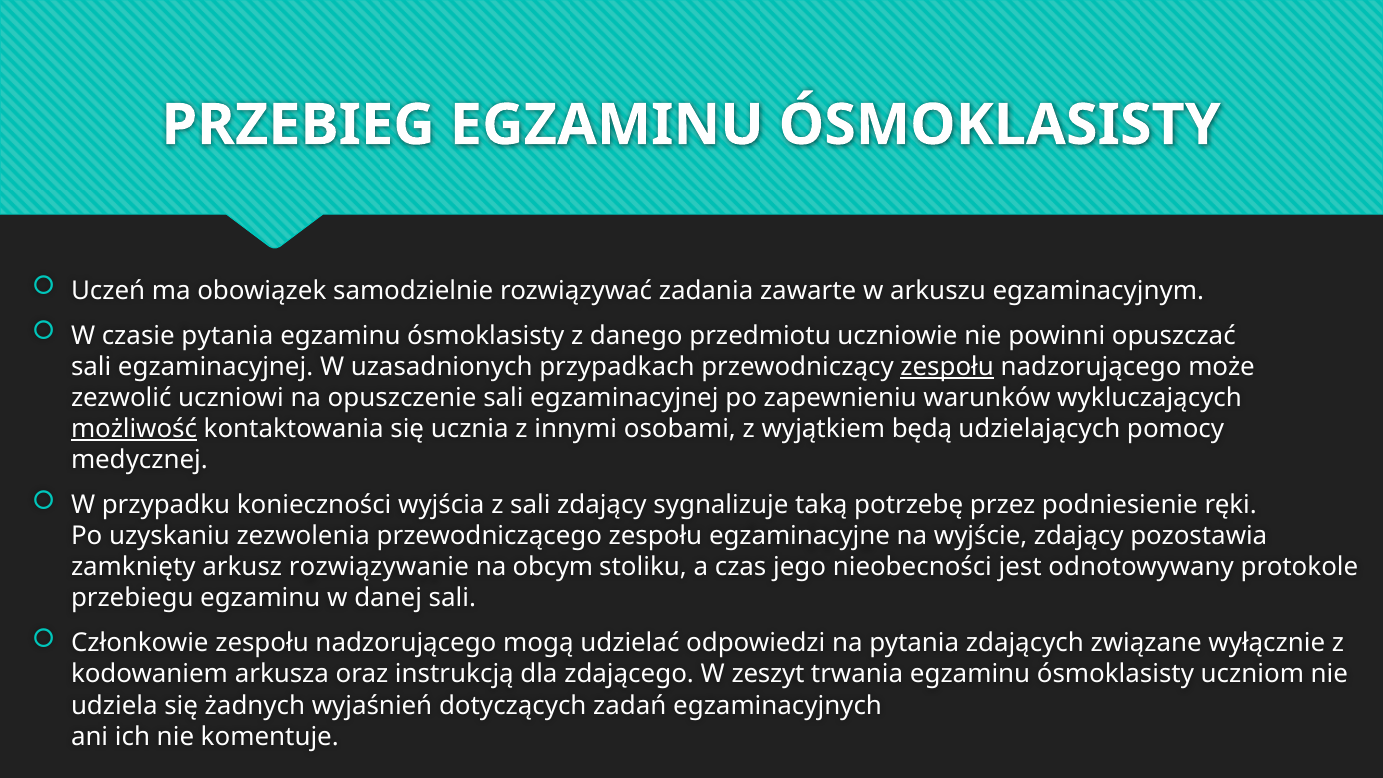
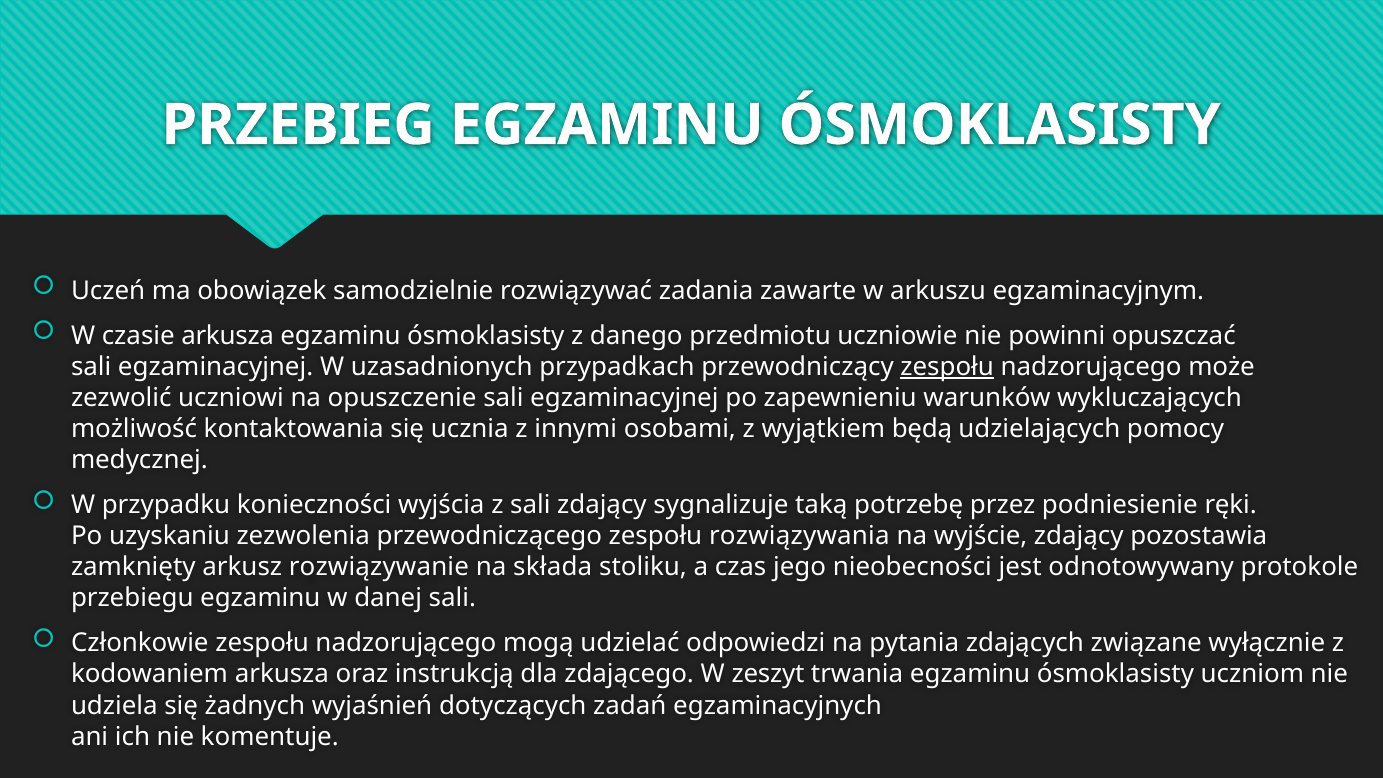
czasie pytania: pytania -> arkusza
możliwość underline: present -> none
egzaminacyjne: egzaminacyjne -> rozwiązywania
obcym: obcym -> składa
